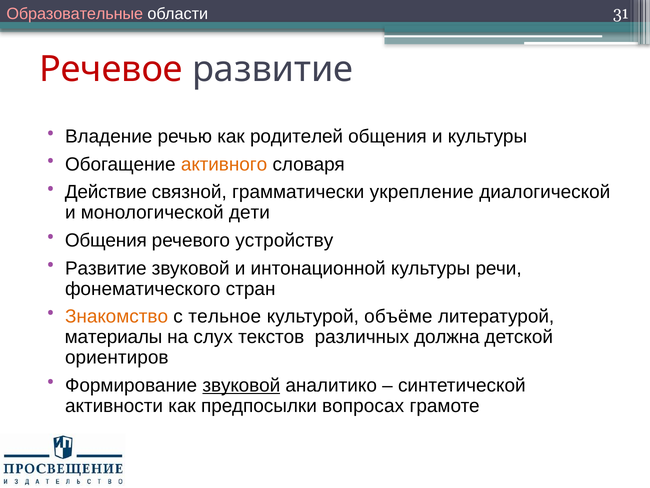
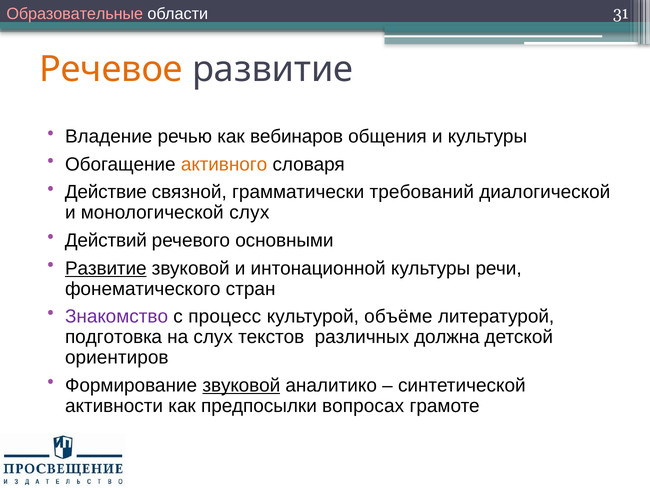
Речевое colour: red -> orange
родителей: родителей -> вебинаров
укрепление: укрепление -> требований
монологической дети: дети -> слух
Общения at (106, 240): Общения -> Действий
устройству: устройству -> основными
Развитие at (106, 268) underline: none -> present
Знакомство colour: orange -> purple
тельное: тельное -> процесс
материалы: материалы -> подготовка
